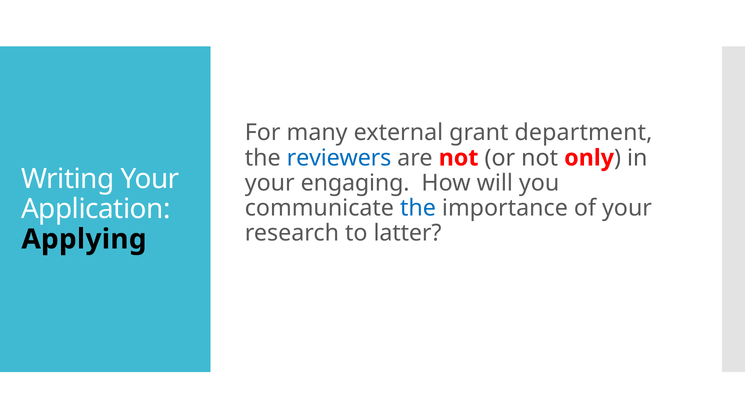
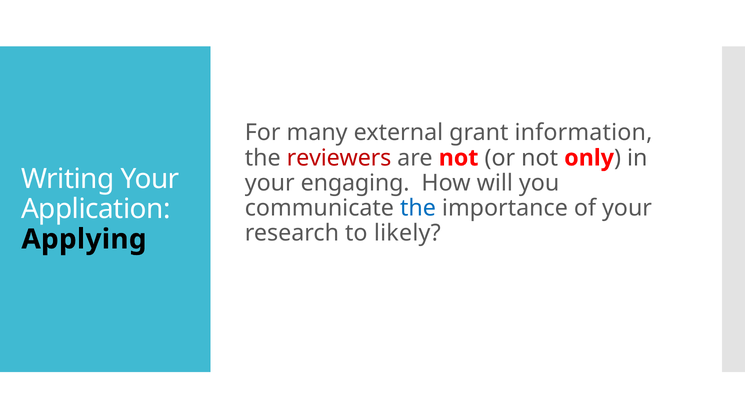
department: department -> information
reviewers colour: blue -> red
latter: latter -> likely
